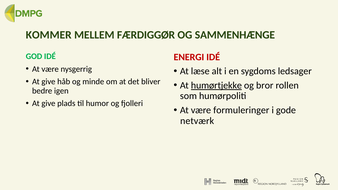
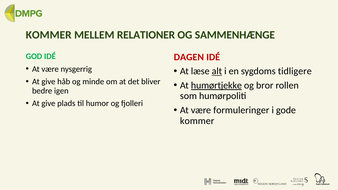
FÆRDIGGØR: FÆRDIGGØR -> RELATIONER
ENERGI: ENERGI -> DAGEN
alt underline: none -> present
ledsager: ledsager -> tidligere
netværk at (197, 121): netværk -> kommer
